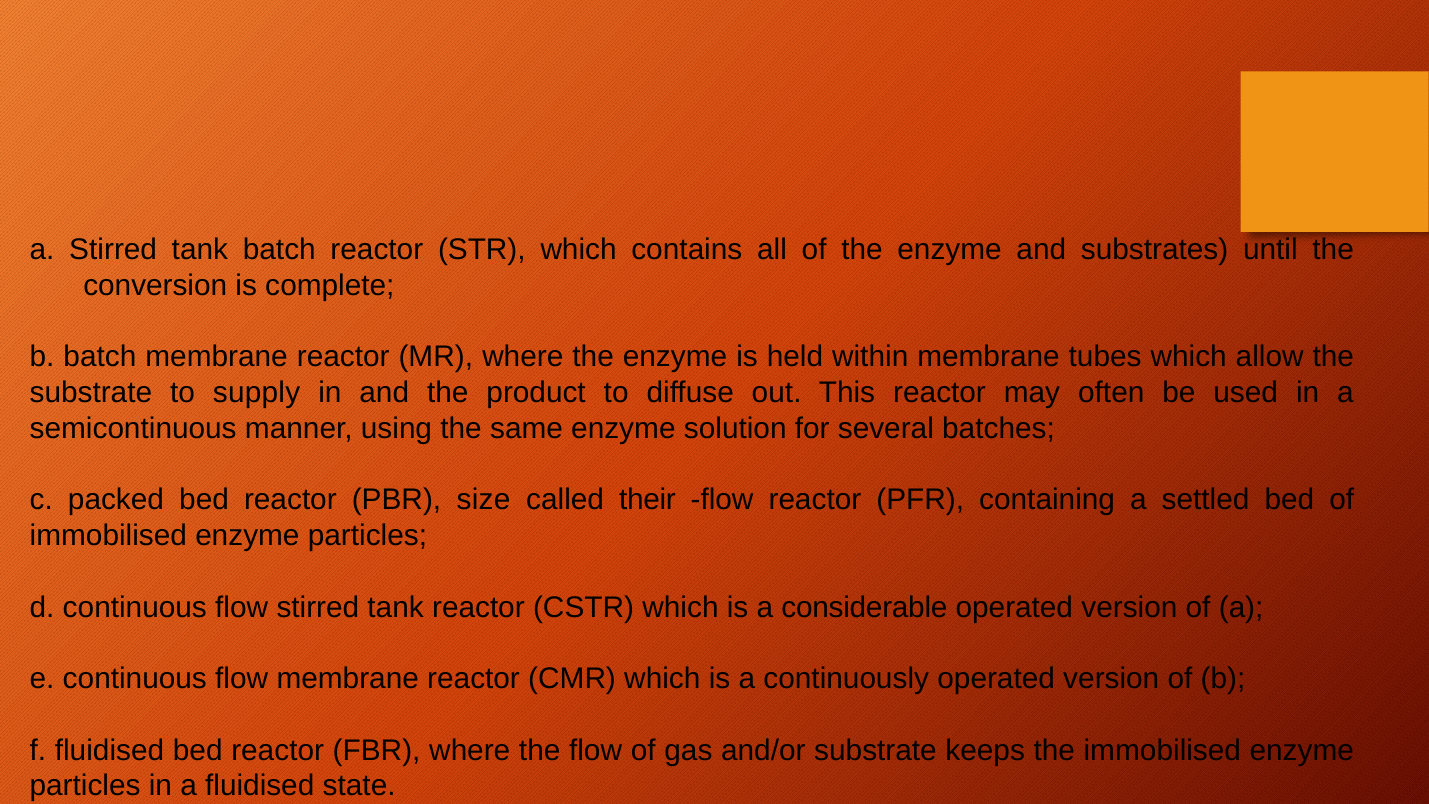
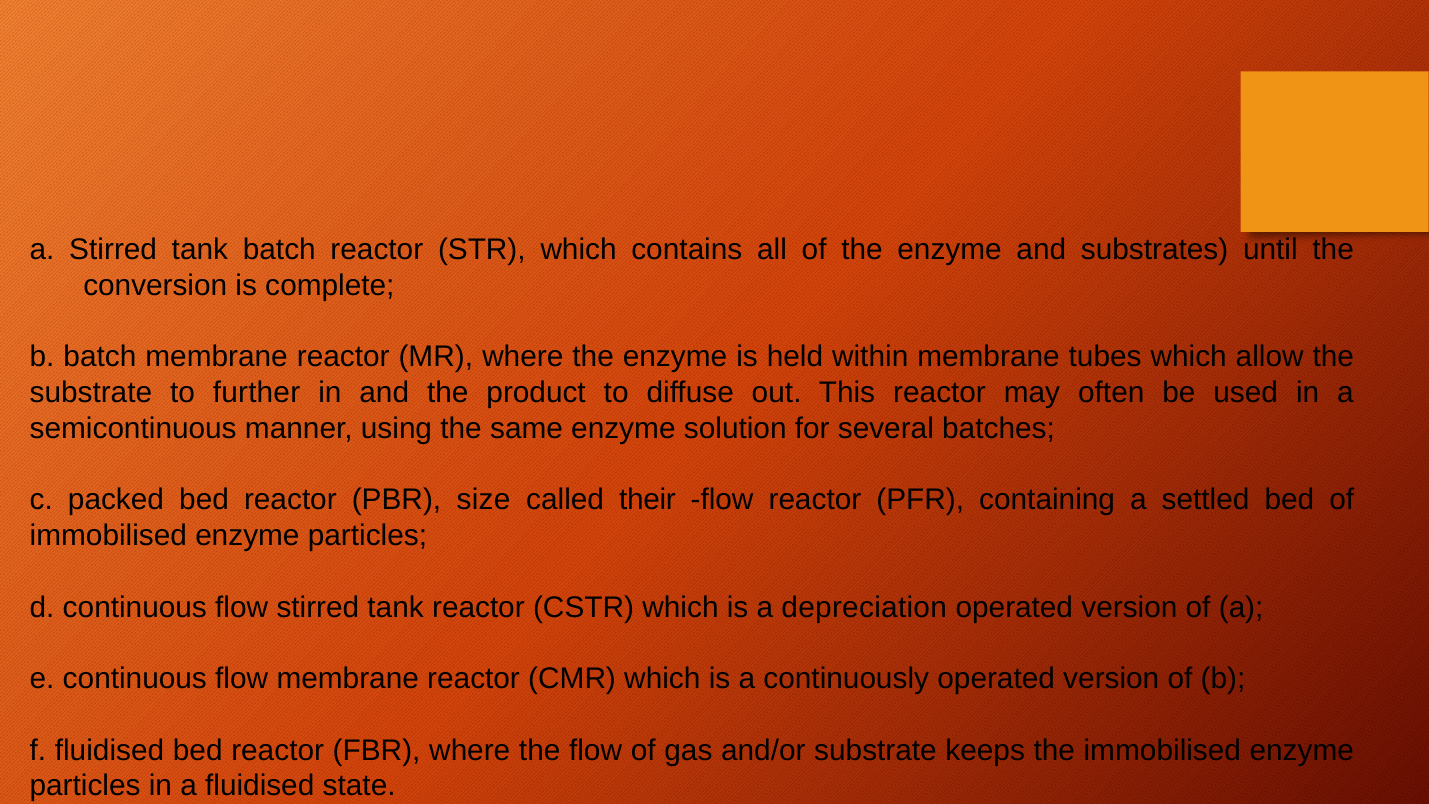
supply: supply -> further
considerable: considerable -> depreciation
